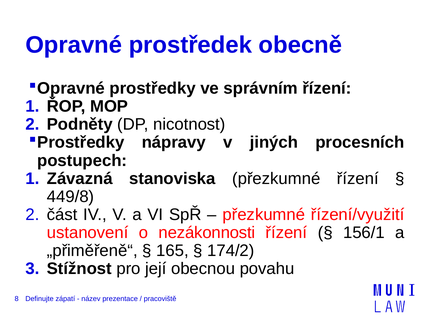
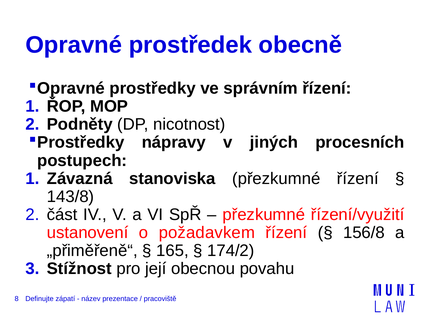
449/8: 449/8 -> 143/8
nezákonnosti: nezákonnosti -> požadavkem
156/1: 156/1 -> 156/8
